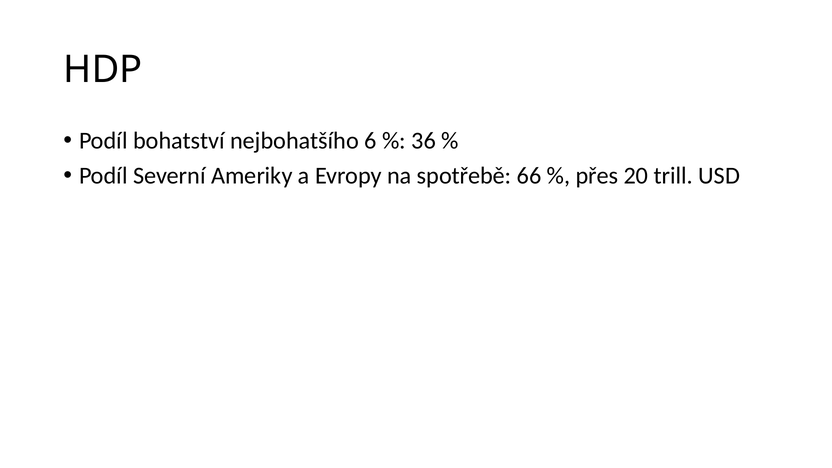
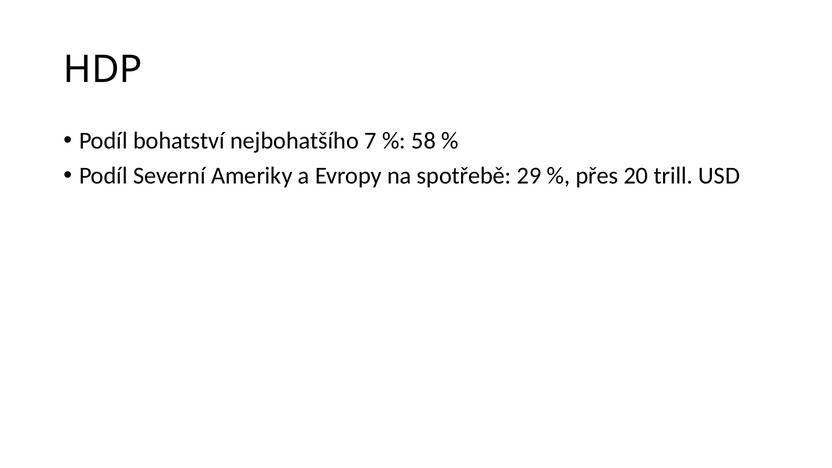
6: 6 -> 7
36: 36 -> 58
66: 66 -> 29
